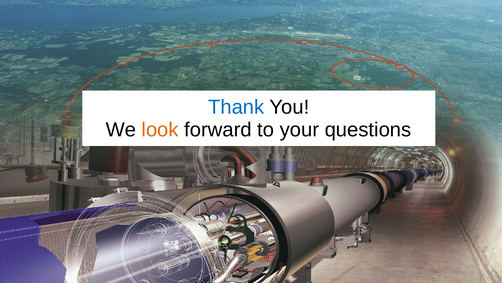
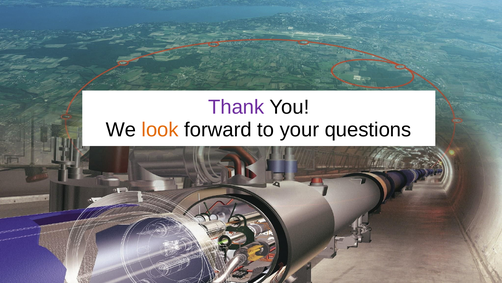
Thank colour: blue -> purple
